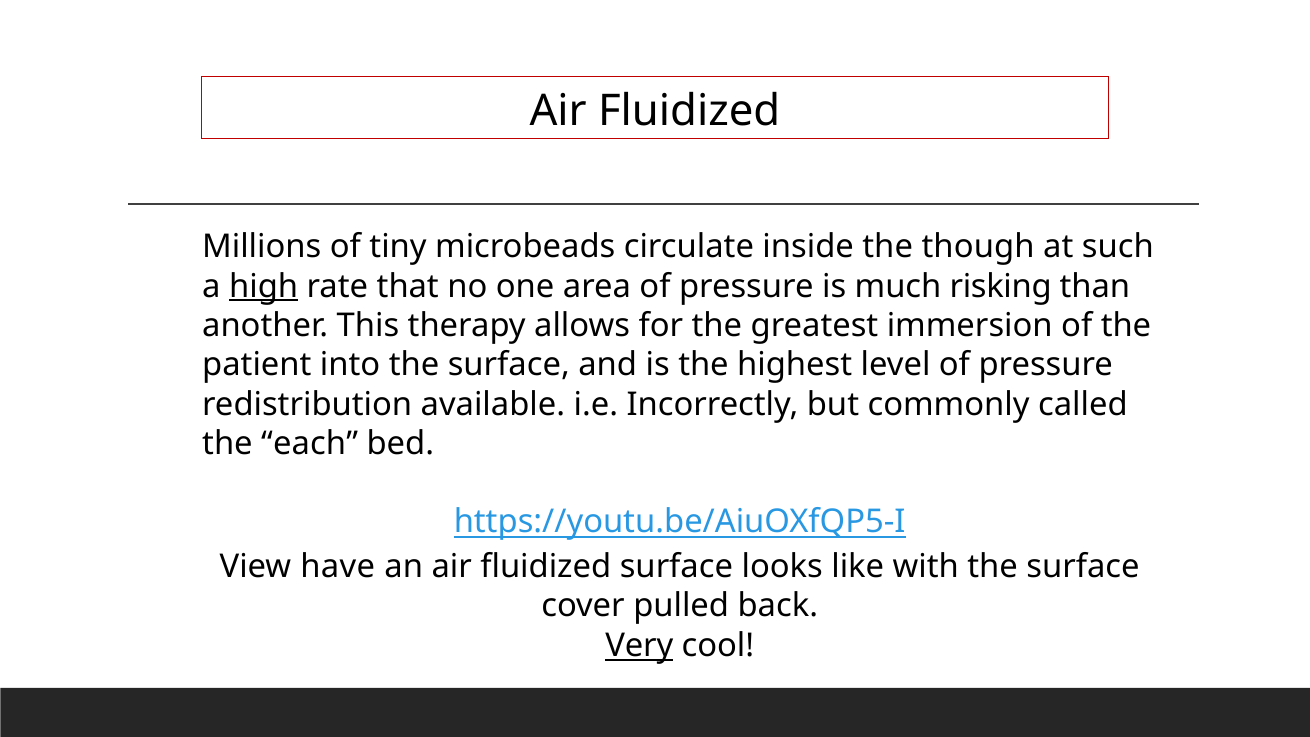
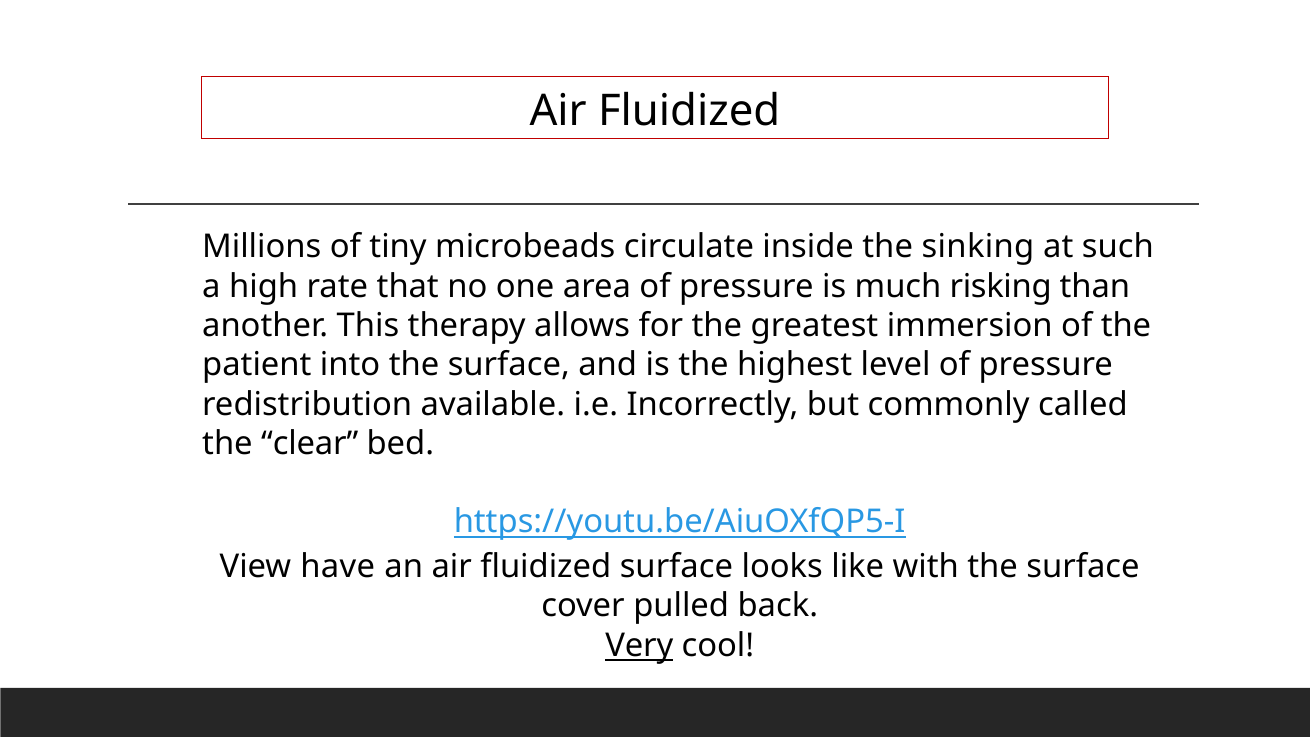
though: though -> sinking
high underline: present -> none
each: each -> clear
